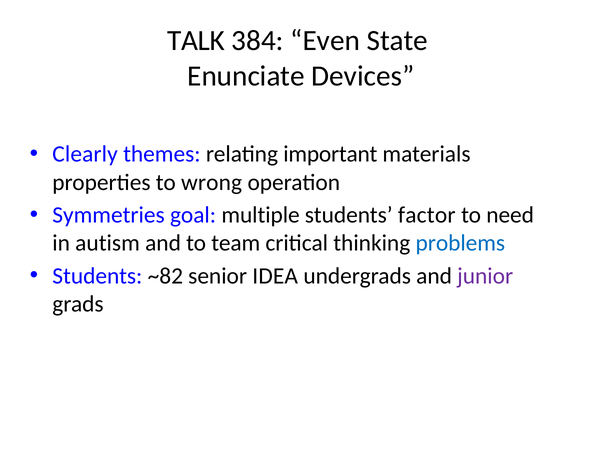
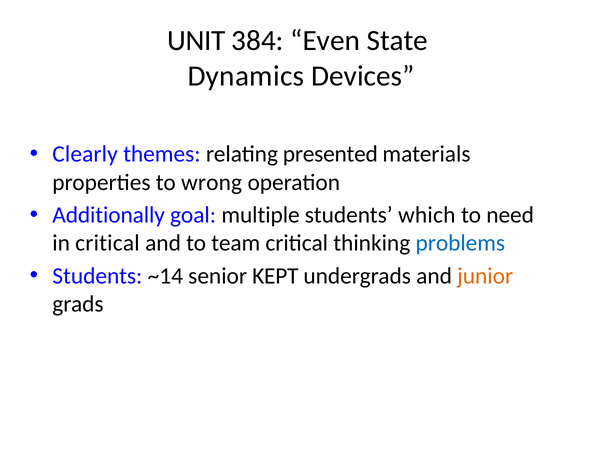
TALK: TALK -> UNIT
Enunciate: Enunciate -> Dynamics
important: important -> presented
Symmetries: Symmetries -> Additionally
factor: factor -> which
in autism: autism -> critical
~82: ~82 -> ~14
IDEA: IDEA -> KEPT
junior colour: purple -> orange
